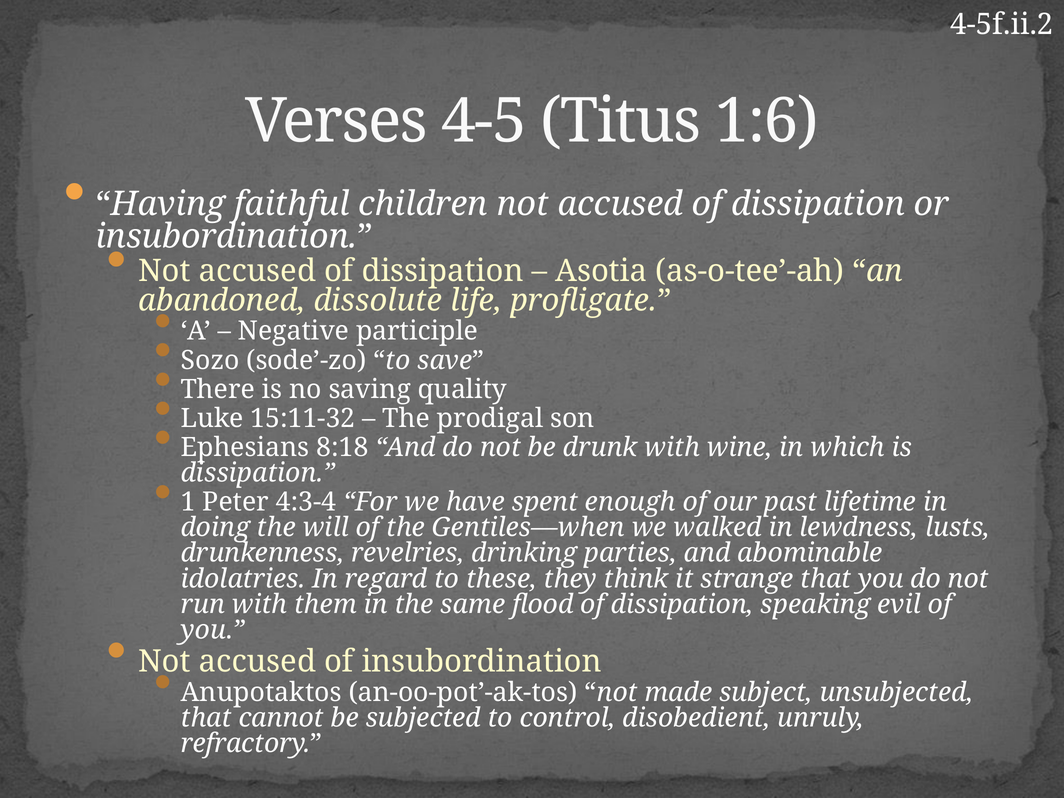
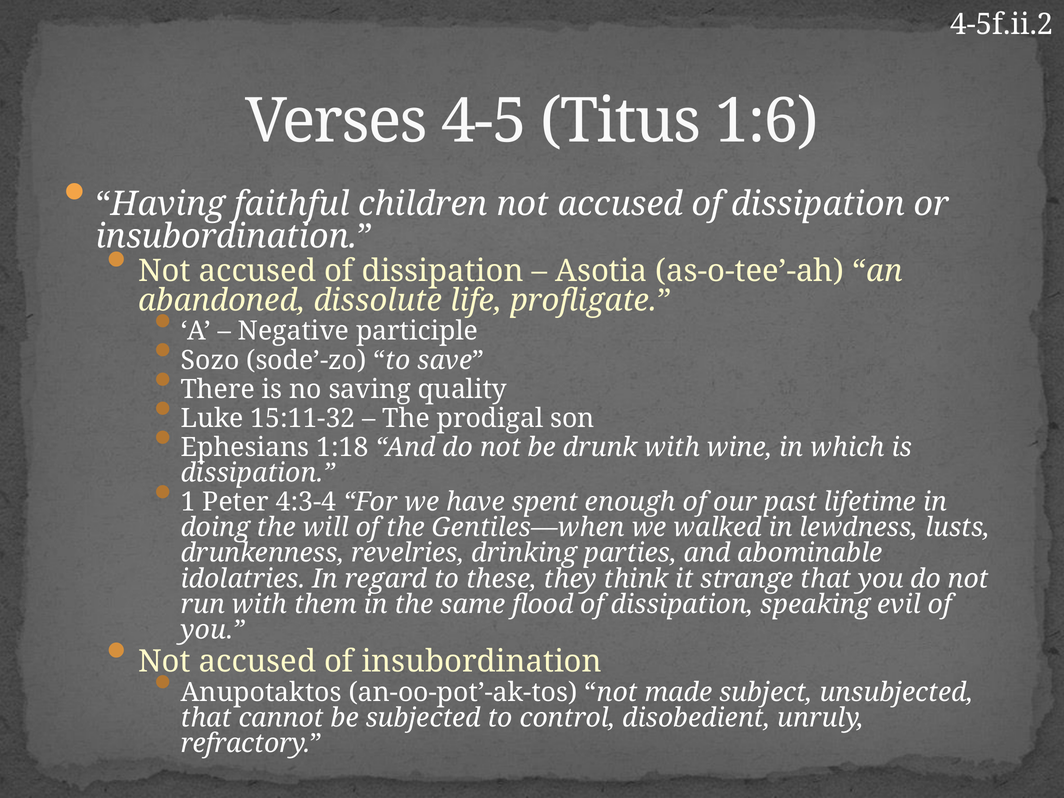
8:18: 8:18 -> 1:18
